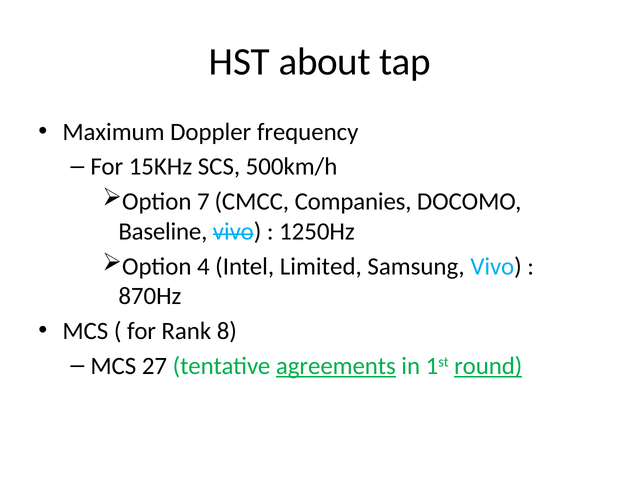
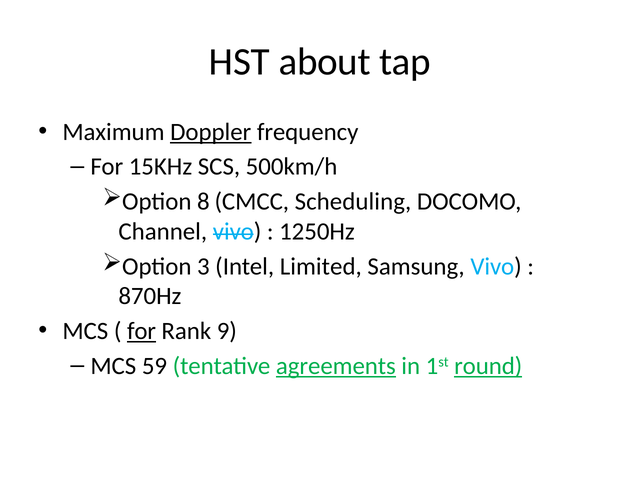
Doppler underline: none -> present
7: 7 -> 8
Companies: Companies -> Scheduling
Baseline: Baseline -> Channel
4: 4 -> 3
for at (142, 331) underline: none -> present
8: 8 -> 9
27: 27 -> 59
